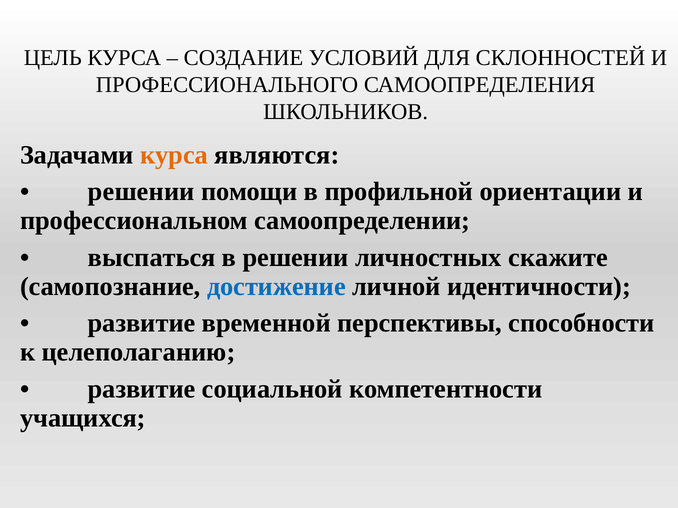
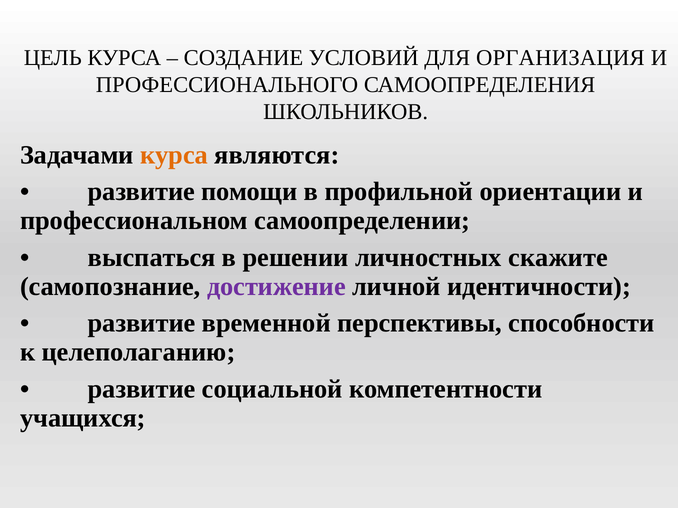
СКЛОННОСТЕЙ: СКЛОННОСТЕЙ -> ОРГАНИЗАЦИЯ
решении at (141, 192): решении -> развитие
достижение colour: blue -> purple
